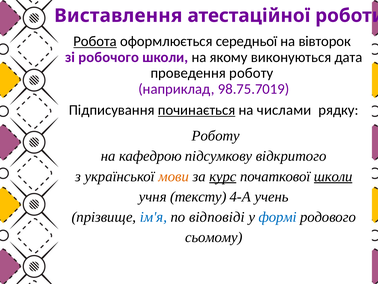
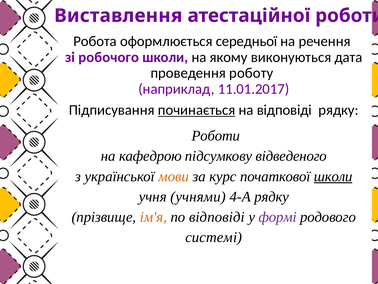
Робота underline: present -> none
вівторок: вівторок -> речення
98.75.7019: 98.75.7019 -> 11.01.2017
на числами: числами -> відповіді
Роботу at (216, 136): Роботу -> Роботи
відкритого: відкритого -> відведеного
курс underline: present -> none
тексту: тексту -> учнями
4-А учень: учень -> рядку
ім'я colour: blue -> orange
формі colour: blue -> purple
сьомому: сьомому -> системі
